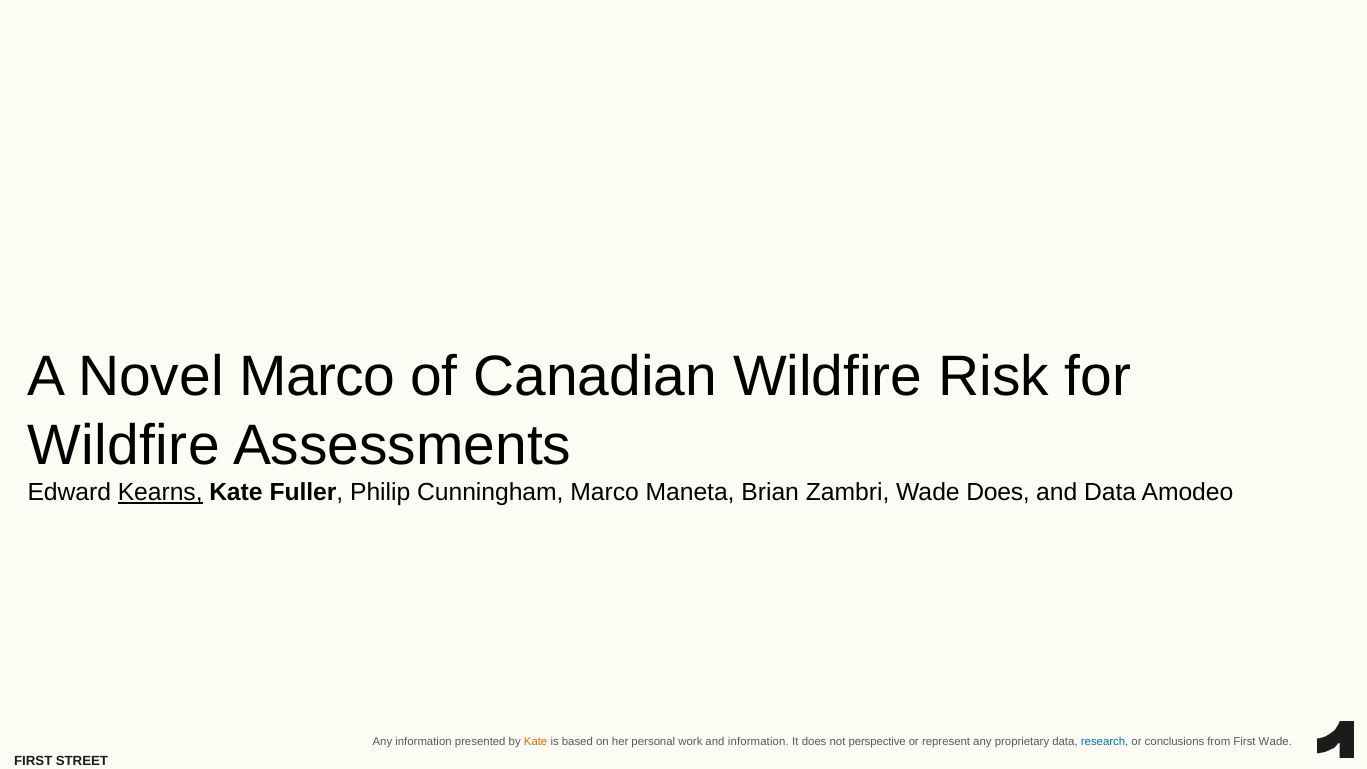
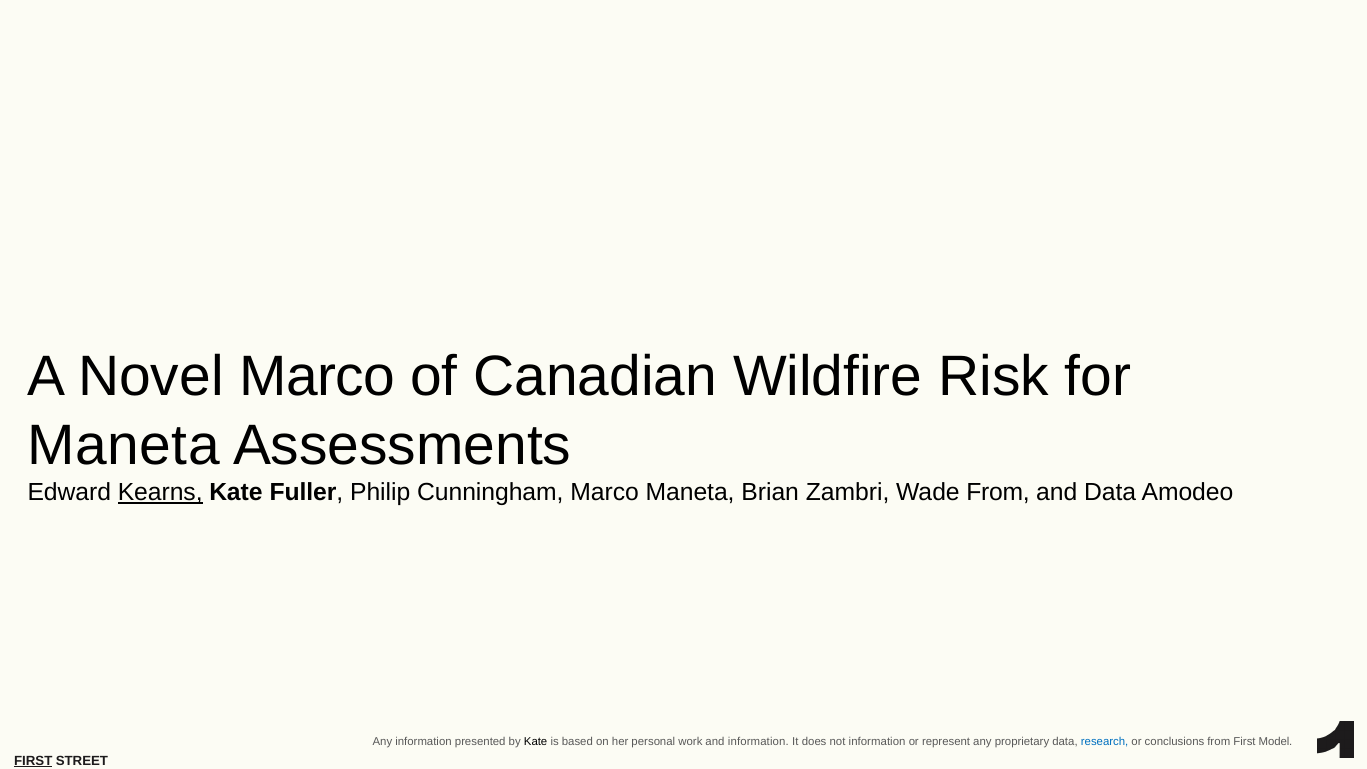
Wildfire at (124, 445): Wildfire -> Maneta
Wade Does: Does -> From
Kate at (536, 742) colour: orange -> black
not perspective: perspective -> information
First Wade: Wade -> Model
FIRST at (33, 761) underline: none -> present
